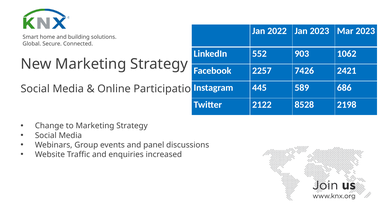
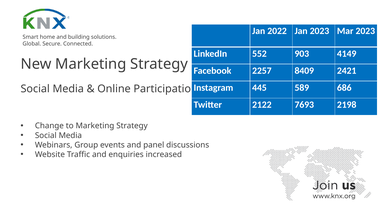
1062: 1062 -> 4149
7426: 7426 -> 8409
8528: 8528 -> 7693
